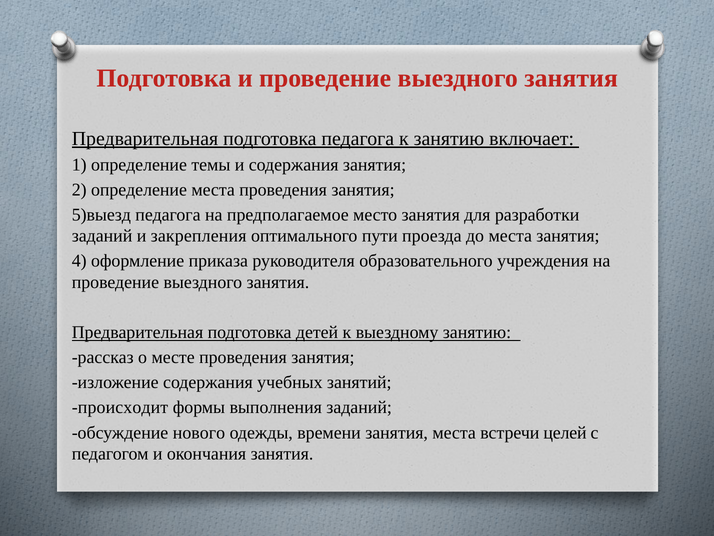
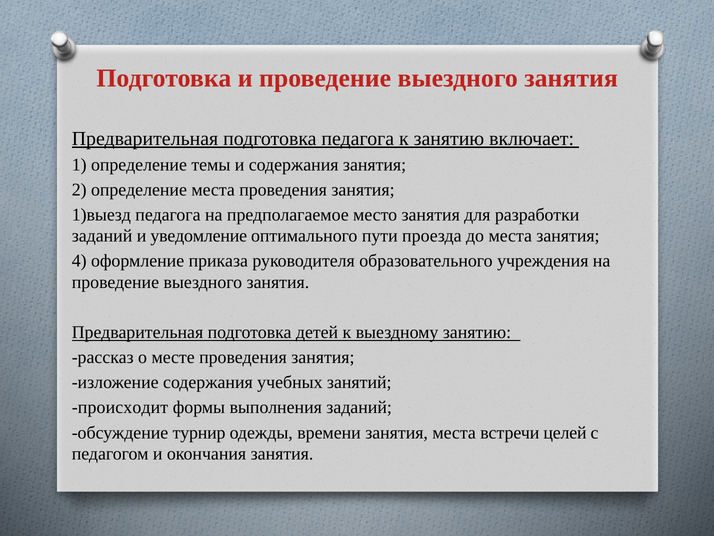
5)выезд: 5)выезд -> 1)выезд
закрепления: закрепления -> уведомление
нового: нового -> турнир
